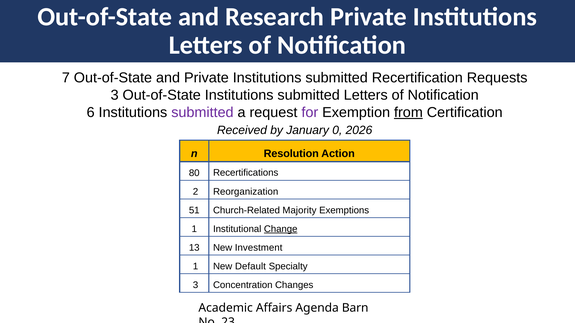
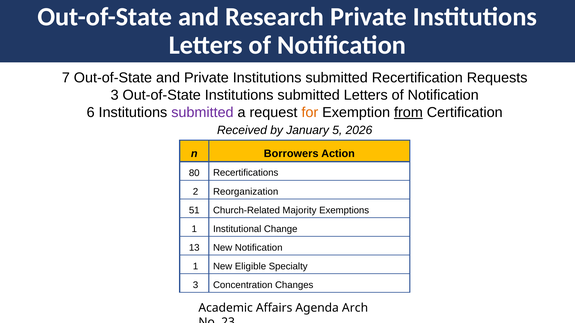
for colour: purple -> orange
0: 0 -> 5
Resolution: Resolution -> Borrowers
Change underline: present -> none
New Investment: Investment -> Notification
Default: Default -> Eligible
Barn: Barn -> Arch
